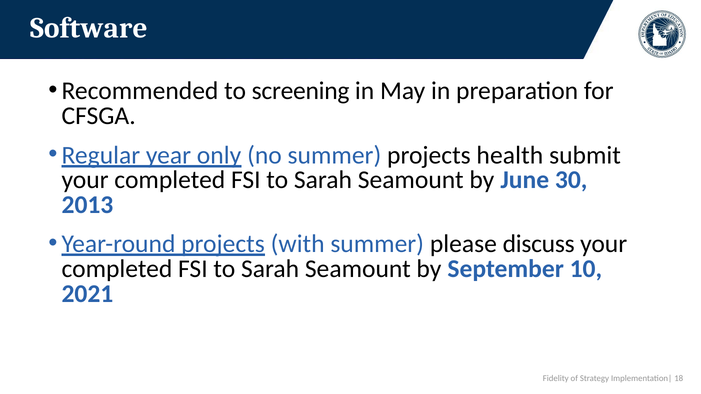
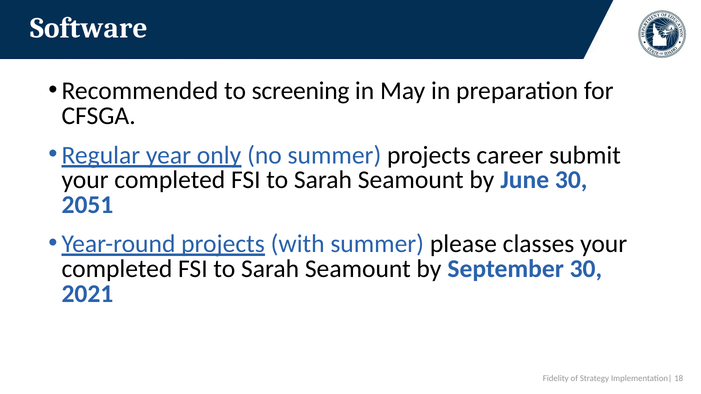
health: health -> career
2013: 2013 -> 2051
discuss: discuss -> classes
September 10: 10 -> 30
